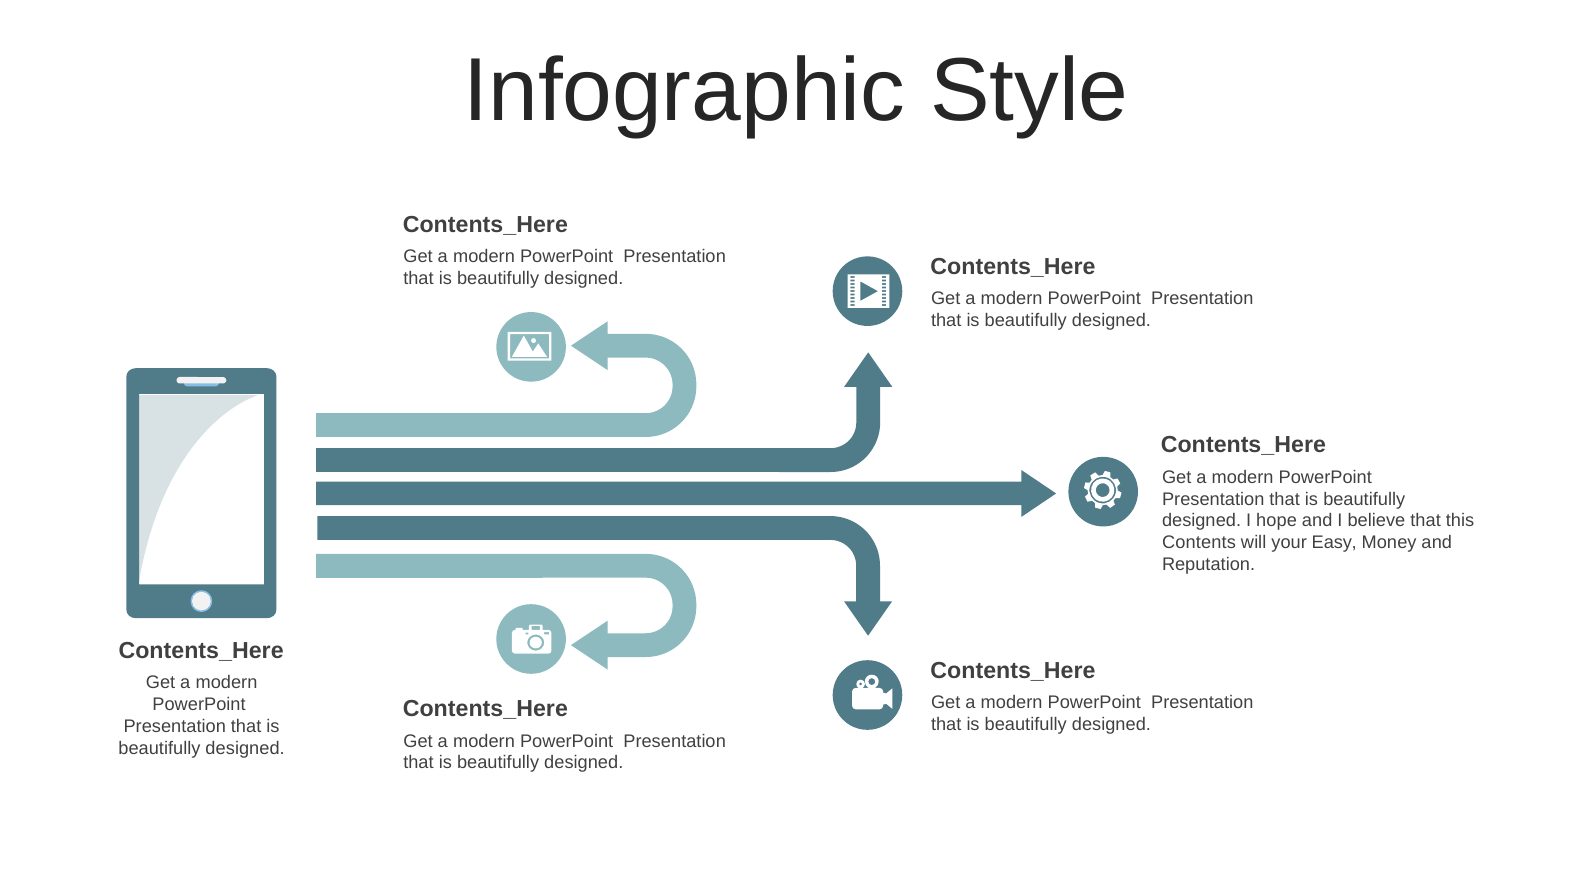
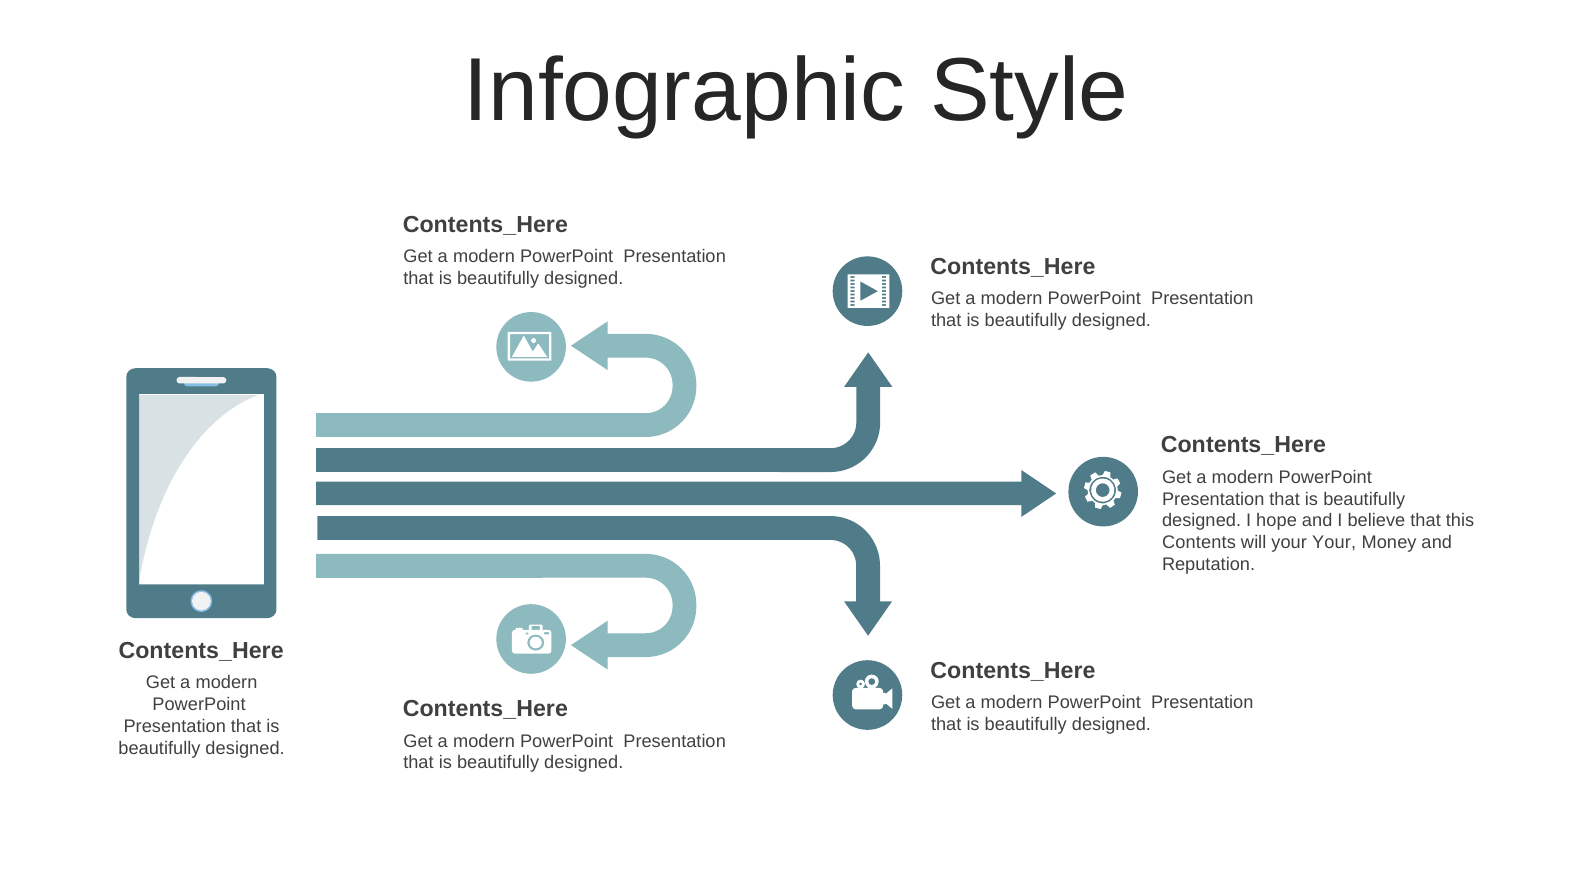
your Easy: Easy -> Your
